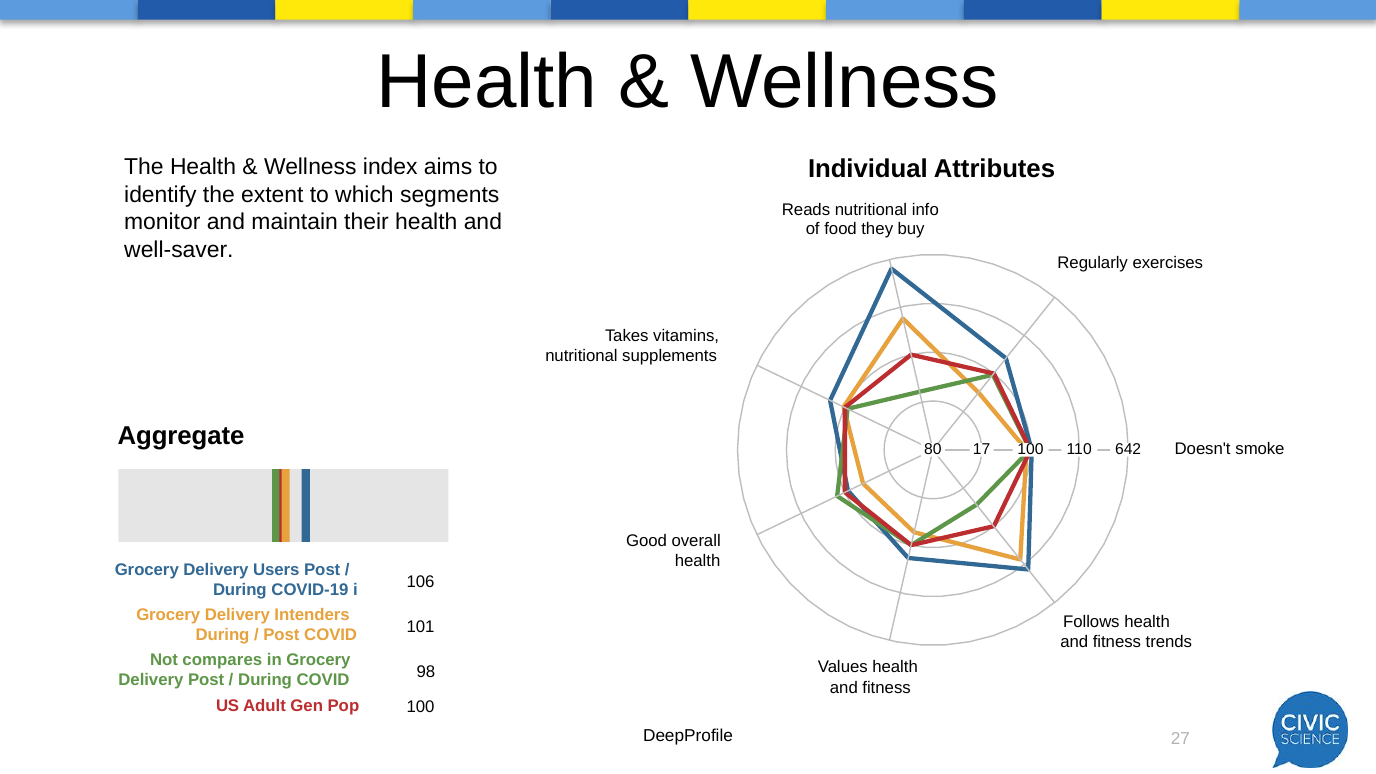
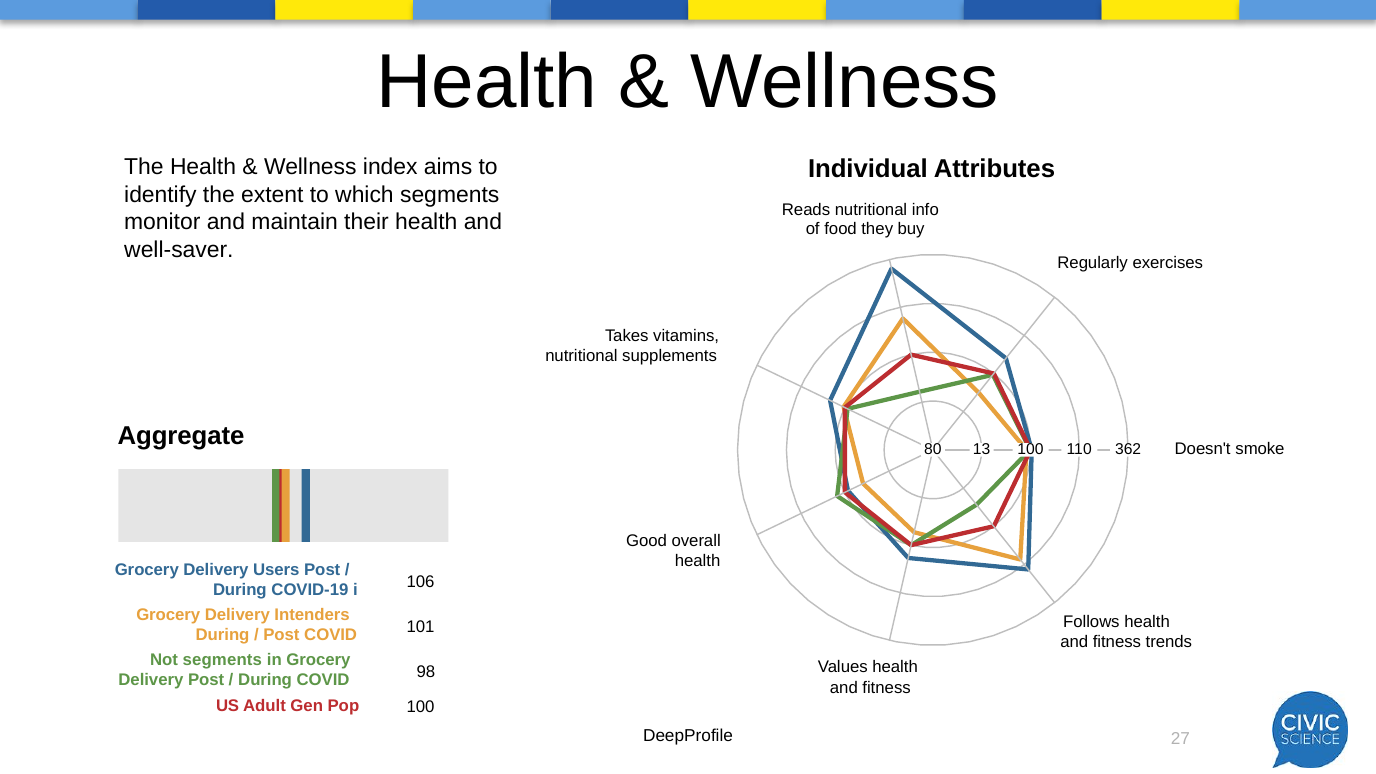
17: 17 -> 13
642: 642 -> 362
Not compares: compares -> segments
